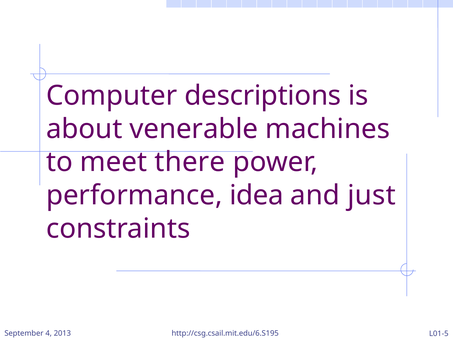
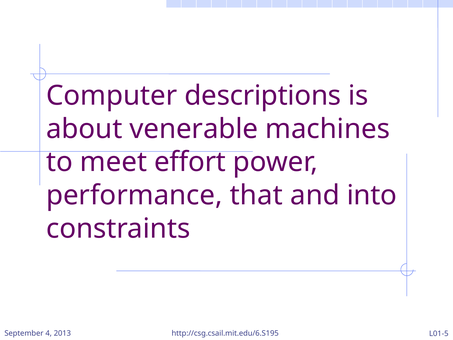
there: there -> effort
idea: idea -> that
just: just -> into
